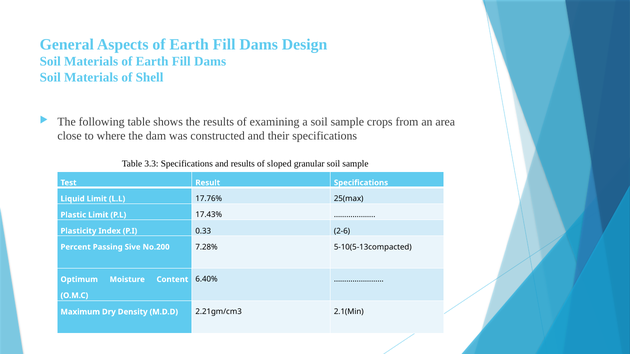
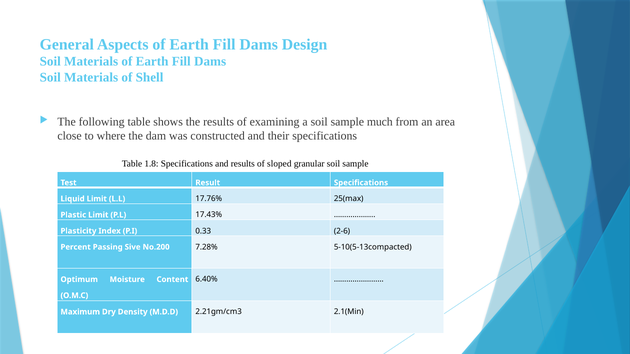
crops: crops -> much
3.3: 3.3 -> 1.8
